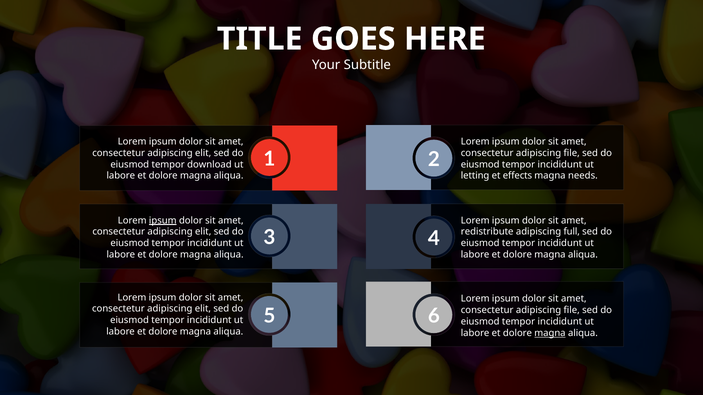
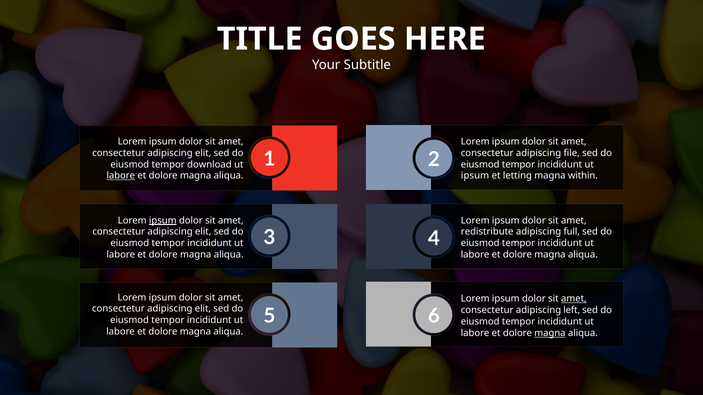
labore at (121, 176) underline: none -> present
letting at (475, 176): letting -> ipsum
effects: effects -> letting
needs: needs -> within
amet at (574, 299) underline: none -> present
file at (572, 311): file -> left
